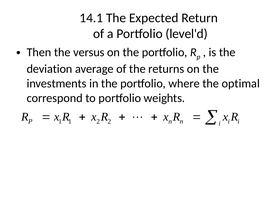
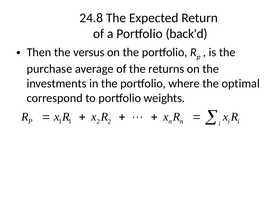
14.1: 14.1 -> 24.8
level'd: level'd -> back'd
deviation: deviation -> purchase
